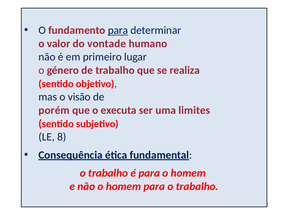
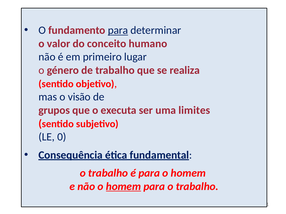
vontade: vontade -> conceito
porém: porém -> grupos
8: 8 -> 0
homem at (123, 187) underline: none -> present
